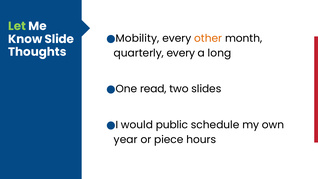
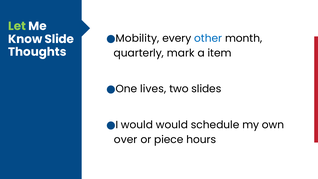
other colour: orange -> blue
quarterly every: every -> mark
long: long -> item
read: read -> lives
would public: public -> would
year: year -> over
